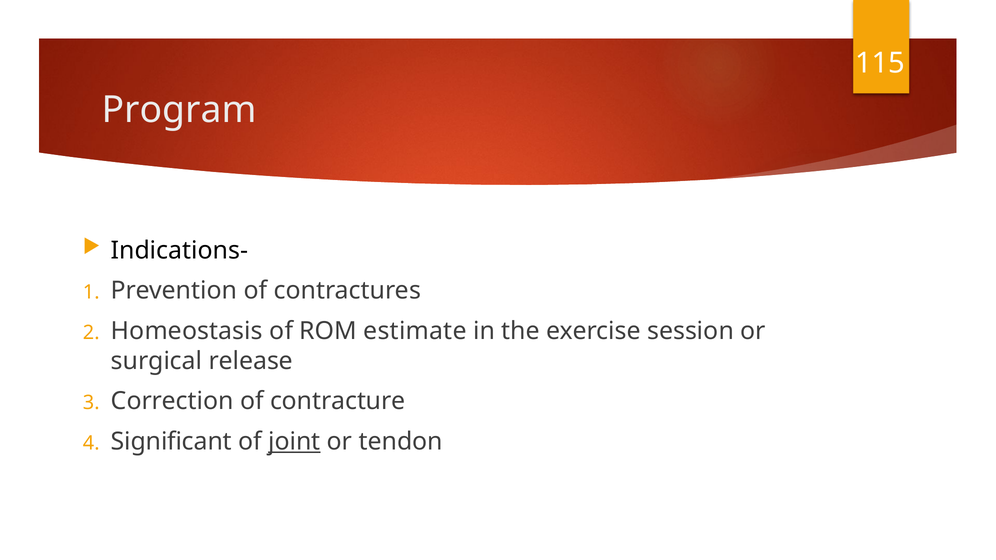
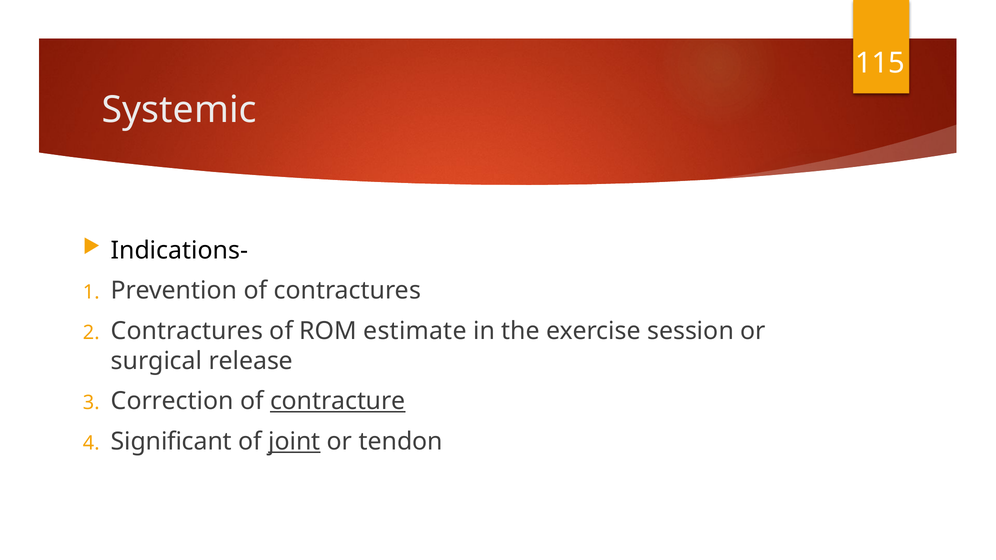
Program: Program -> Systemic
Homeostasis at (187, 331): Homeostasis -> Contractures
contracture underline: none -> present
